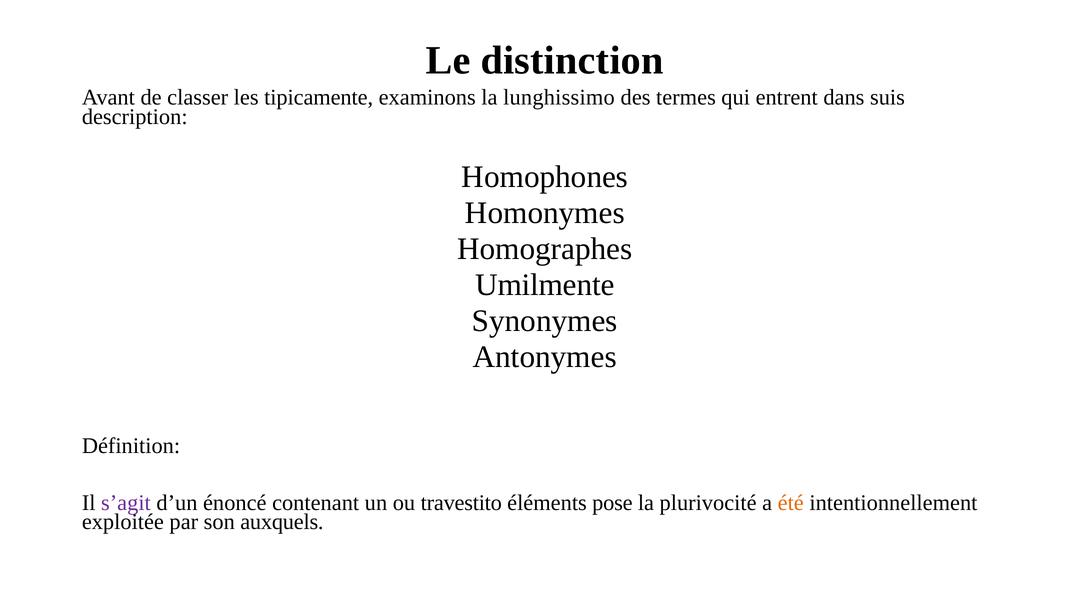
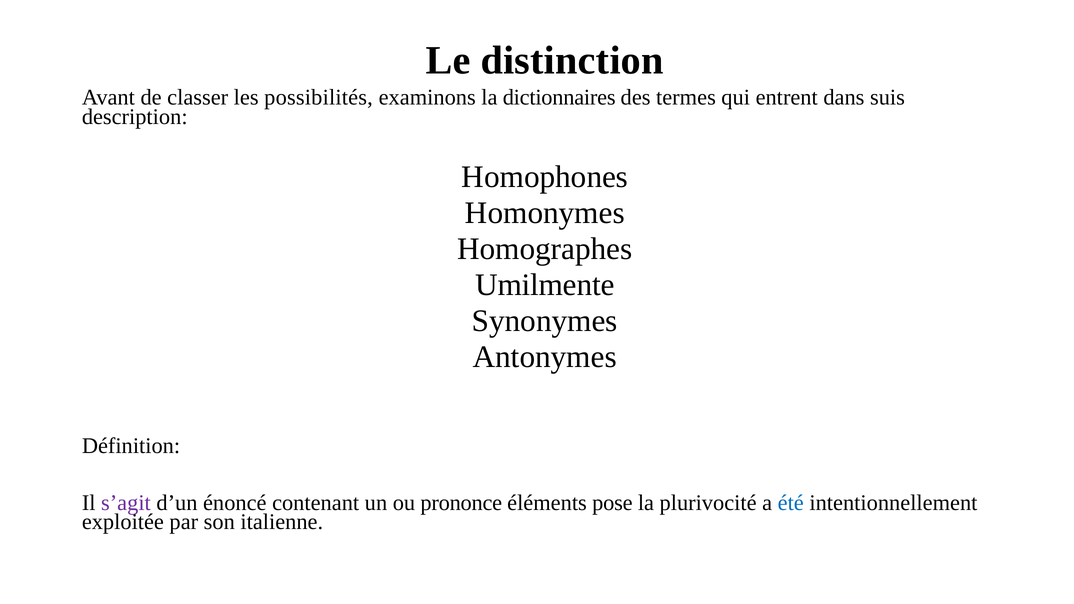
tipicamente: tipicamente -> possibilités
lunghissimo: lunghissimo -> dictionnaires
travestito: travestito -> prononce
été colour: orange -> blue
auxquels: auxquels -> italienne
